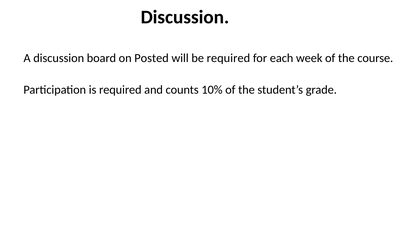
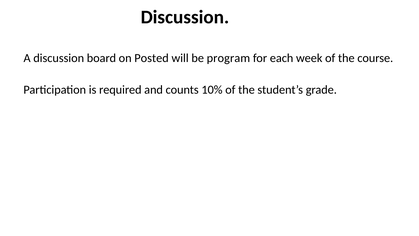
be required: required -> program
